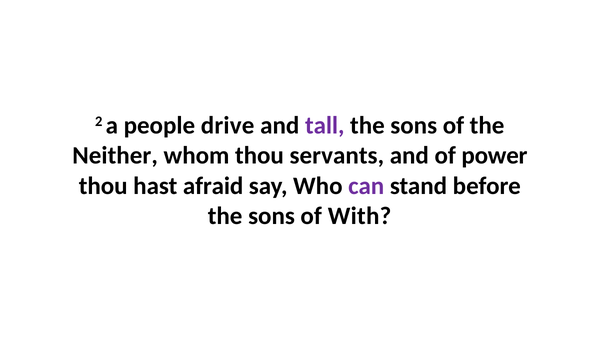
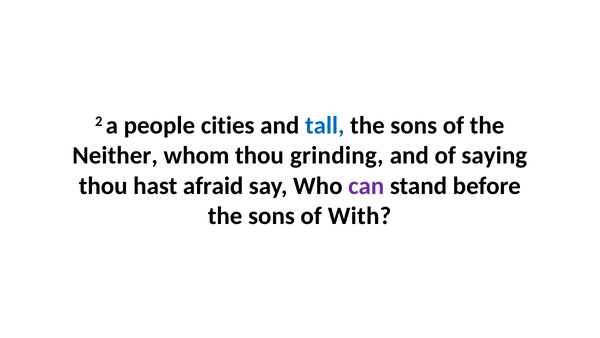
drive: drive -> cities
tall colour: purple -> blue
servants: servants -> grinding
power: power -> saying
